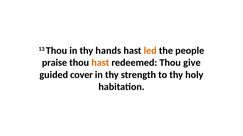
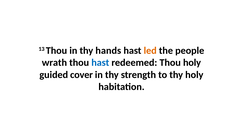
praise: praise -> wrath
hast at (100, 63) colour: orange -> blue
Thou give: give -> holy
